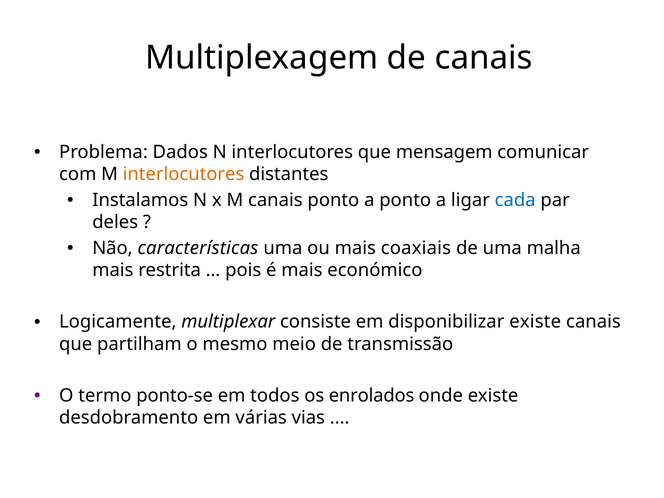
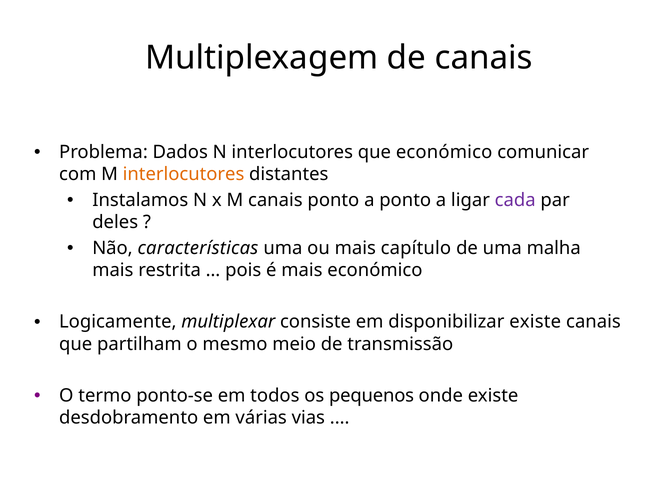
que mensagem: mensagem -> económico
cada colour: blue -> purple
coaxiais: coaxiais -> capítulo
enrolados: enrolados -> pequenos
